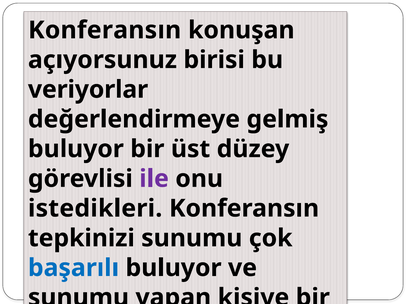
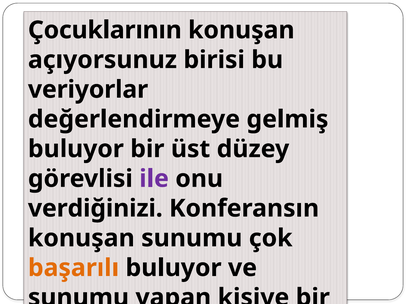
Konferansın at (105, 30): Konferansın -> Çocuklarının
istedikleri: istedikleri -> verdiğinizi
tepkinizi at (81, 239): tepkinizi -> konuşan
başarılı colour: blue -> orange
